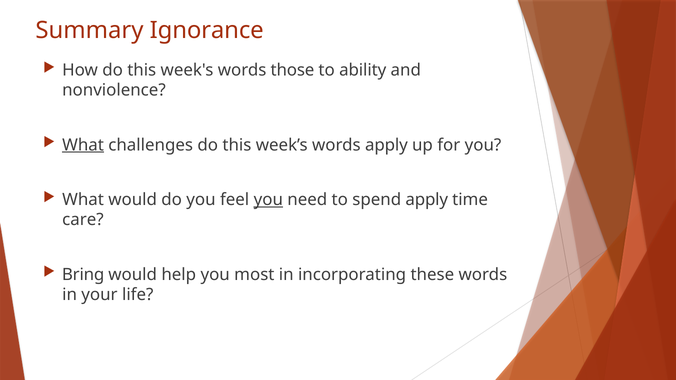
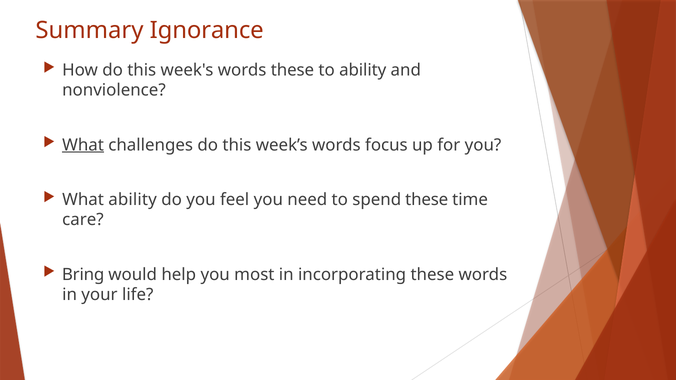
words those: those -> these
words apply: apply -> focus
What would: would -> ability
you at (268, 200) underline: present -> none
spend apply: apply -> these
